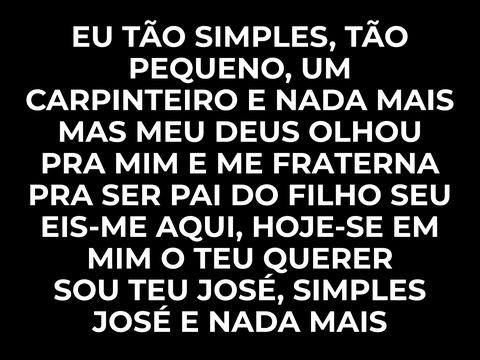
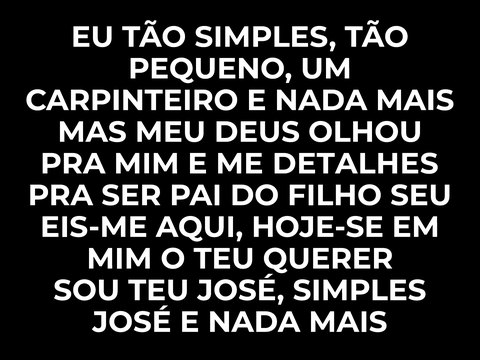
FRATERNA: FRATERNA -> DETALHES
